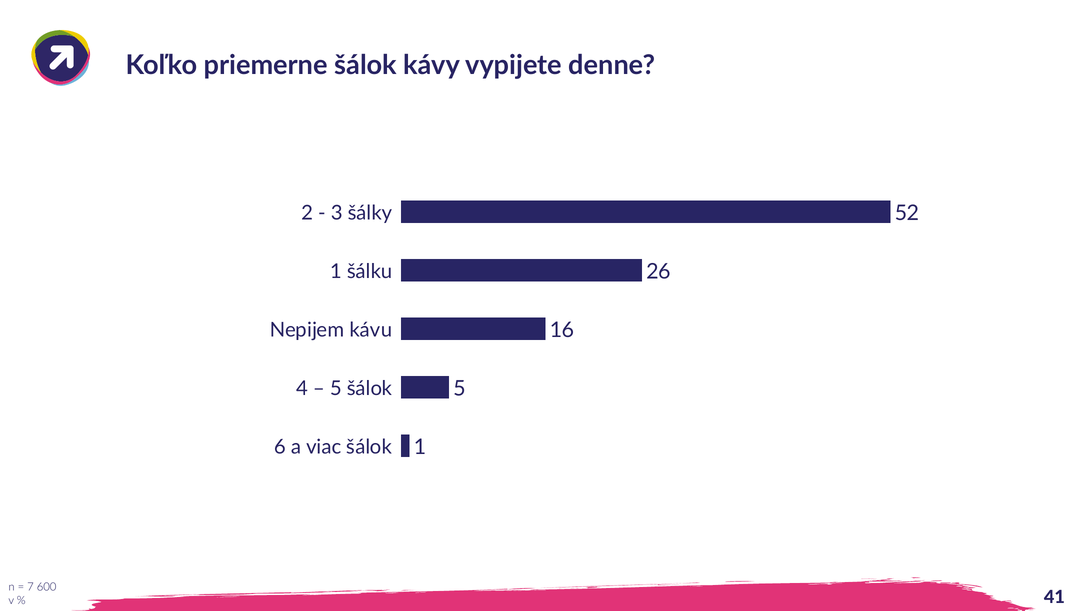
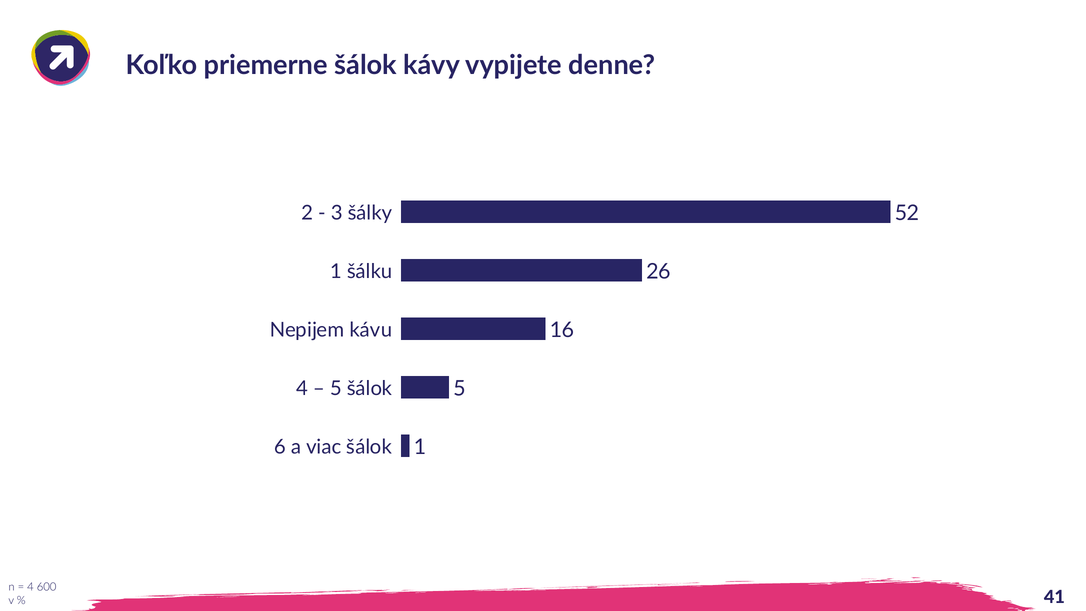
7 at (30, 587): 7 -> 4
